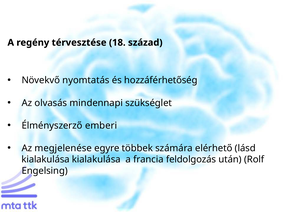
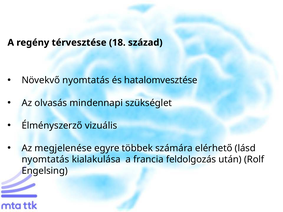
hozzáférhetőség: hozzáférhetőség -> hatalomvesztése
emberi: emberi -> vizuális
kialakulása at (46, 160): kialakulása -> nyomtatás
